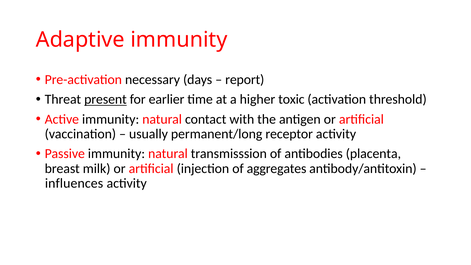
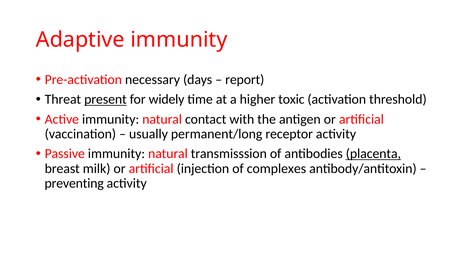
earlier: earlier -> widely
placenta underline: none -> present
aggregates: aggregates -> complexes
influences: influences -> preventing
